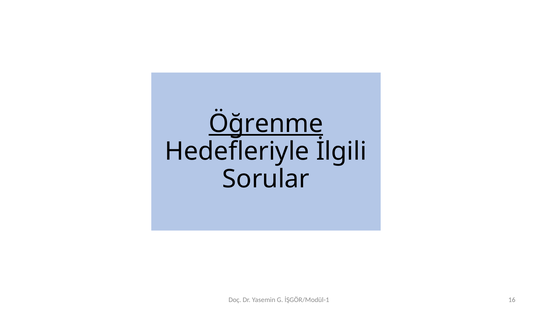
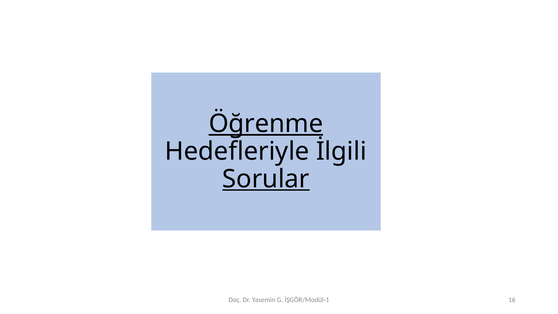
Sorular underline: none -> present
